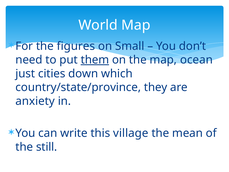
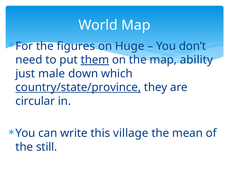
Small: Small -> Huge
ocean: ocean -> ability
cities: cities -> male
country/state/province underline: none -> present
anxiety: anxiety -> circular
